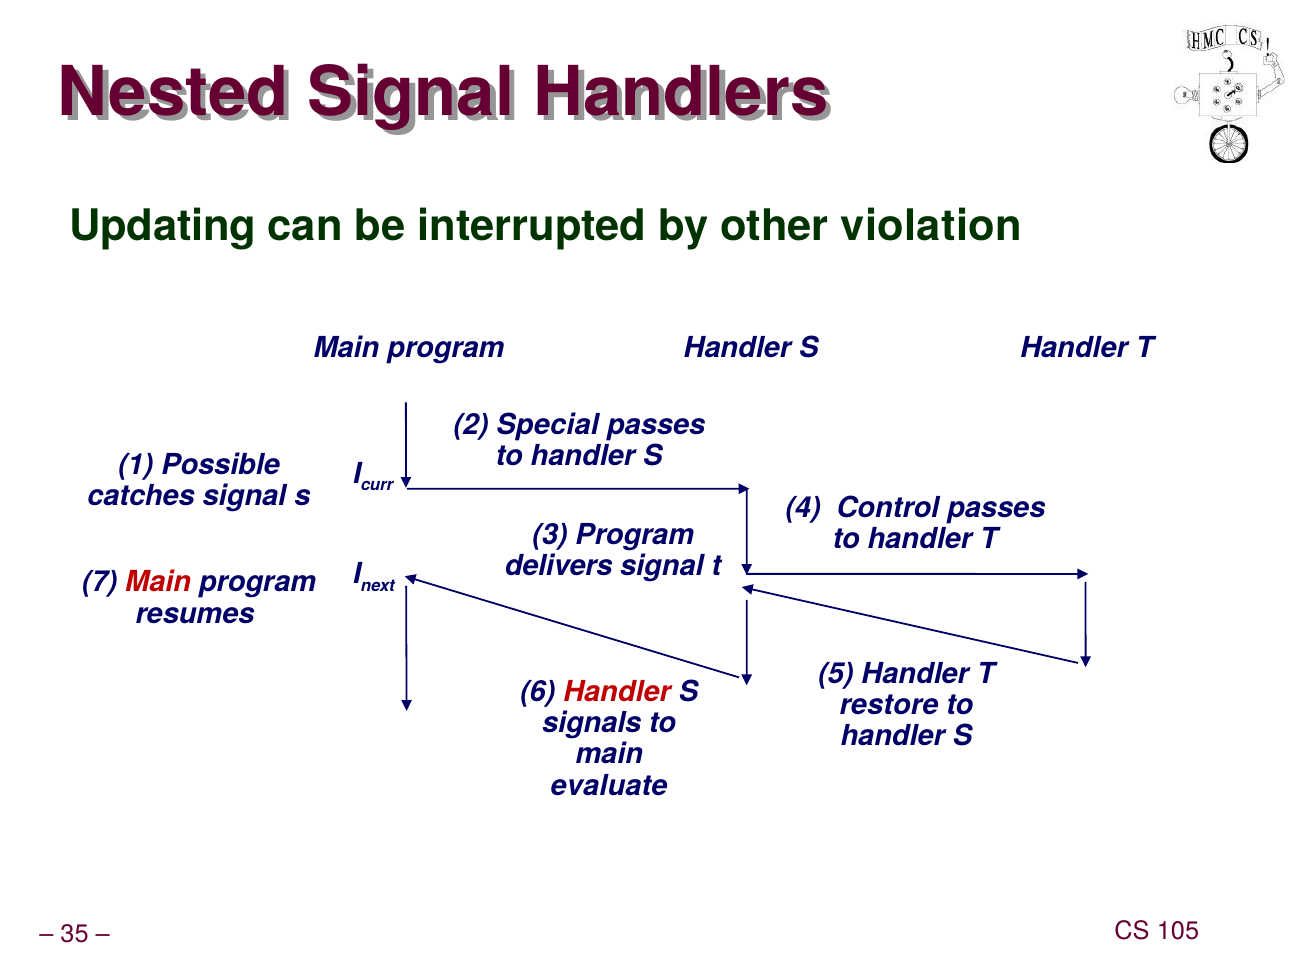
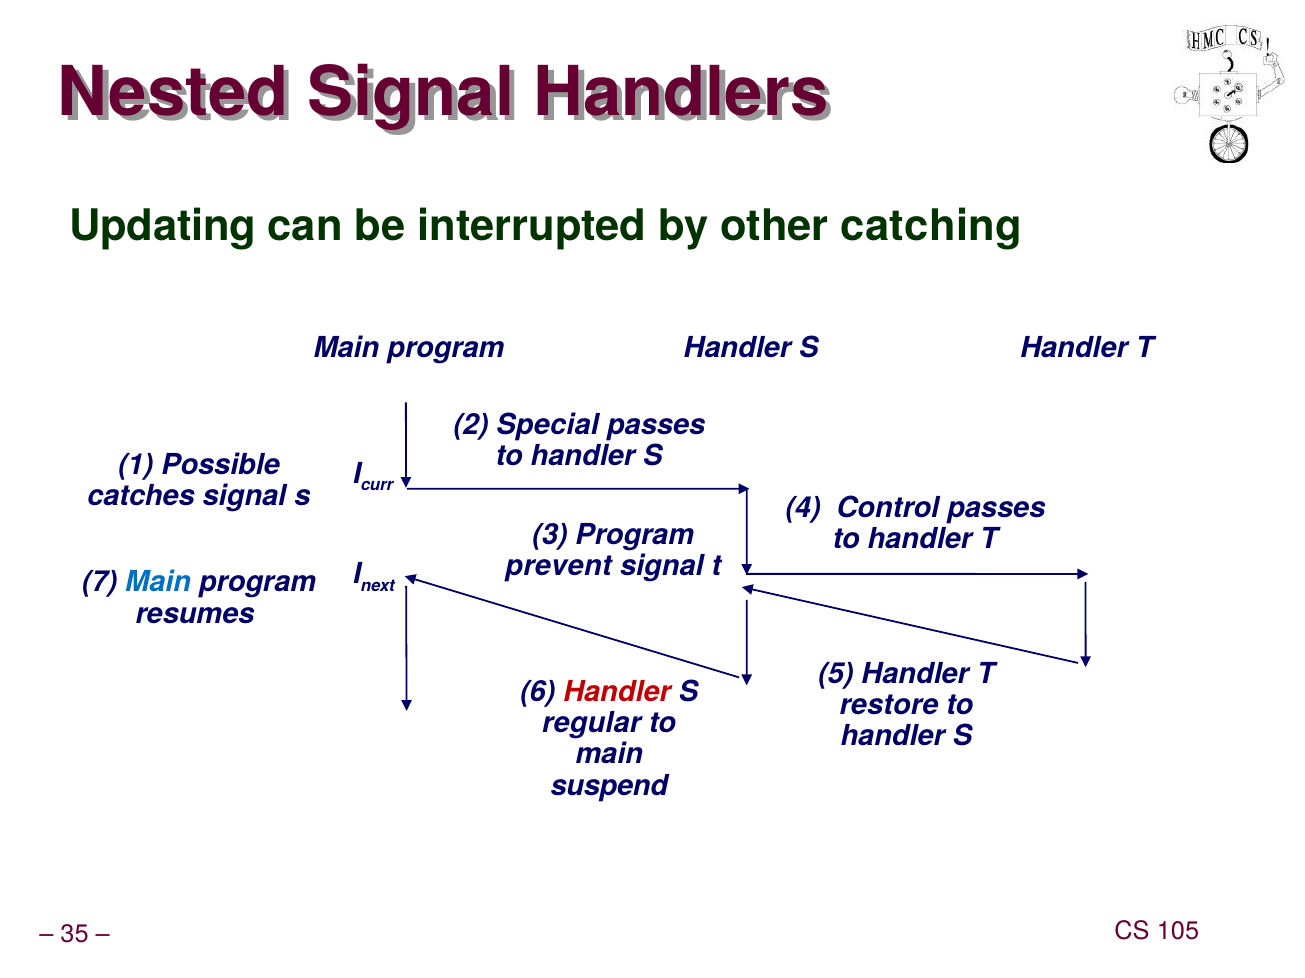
violation: violation -> catching
delivers: delivers -> prevent
Main at (158, 583) colour: red -> blue
signals: signals -> regular
evaluate: evaluate -> suspend
